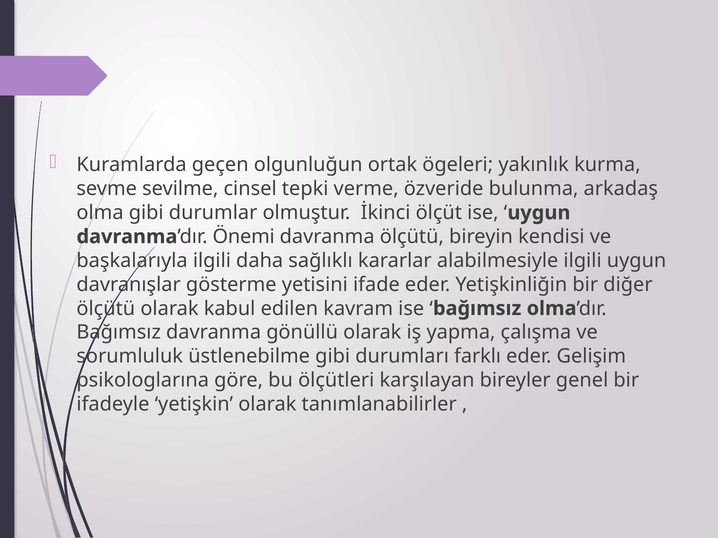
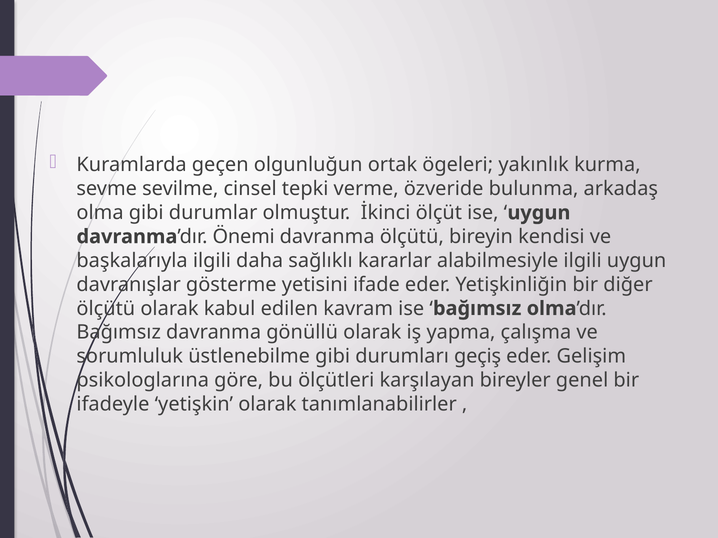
farklı: farklı -> geçiş
